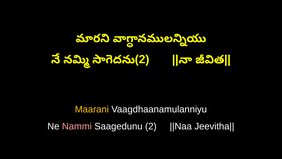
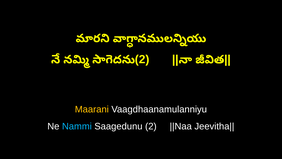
Nammi colour: pink -> light blue
